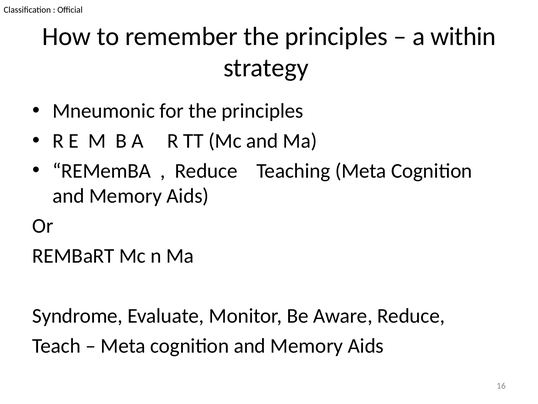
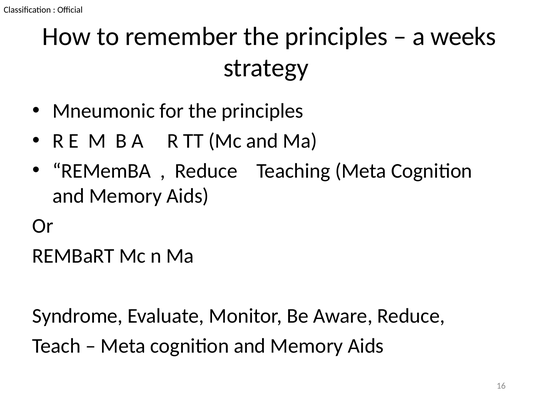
within: within -> weeks
